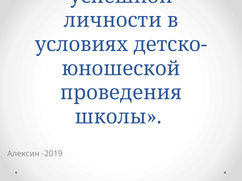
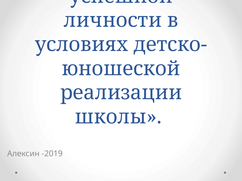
проведения: проведения -> реализации
